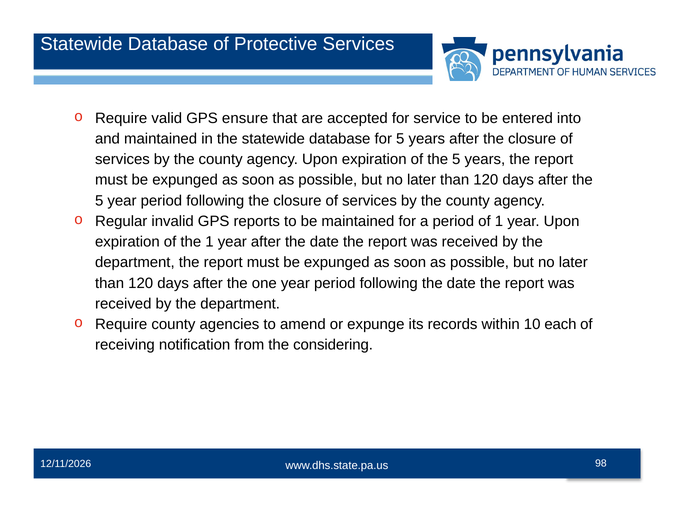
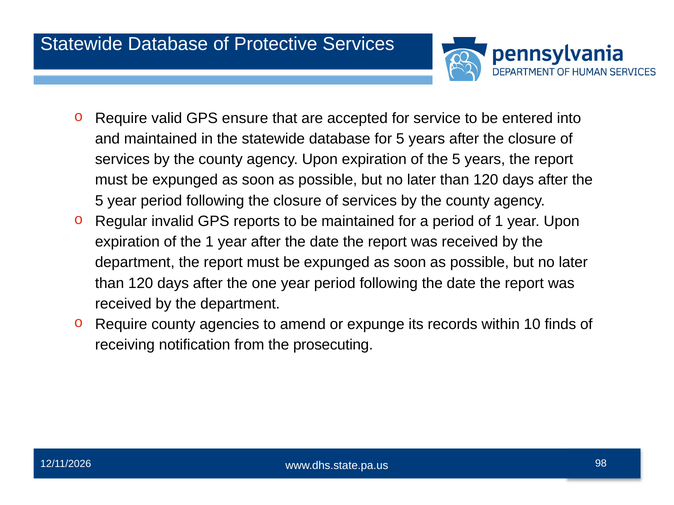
each: each -> finds
considering: considering -> prosecuting
